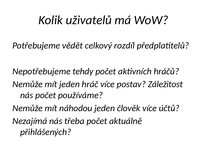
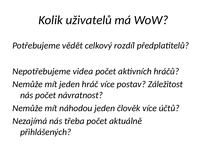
tehdy: tehdy -> videa
používáme: používáme -> návratnost
